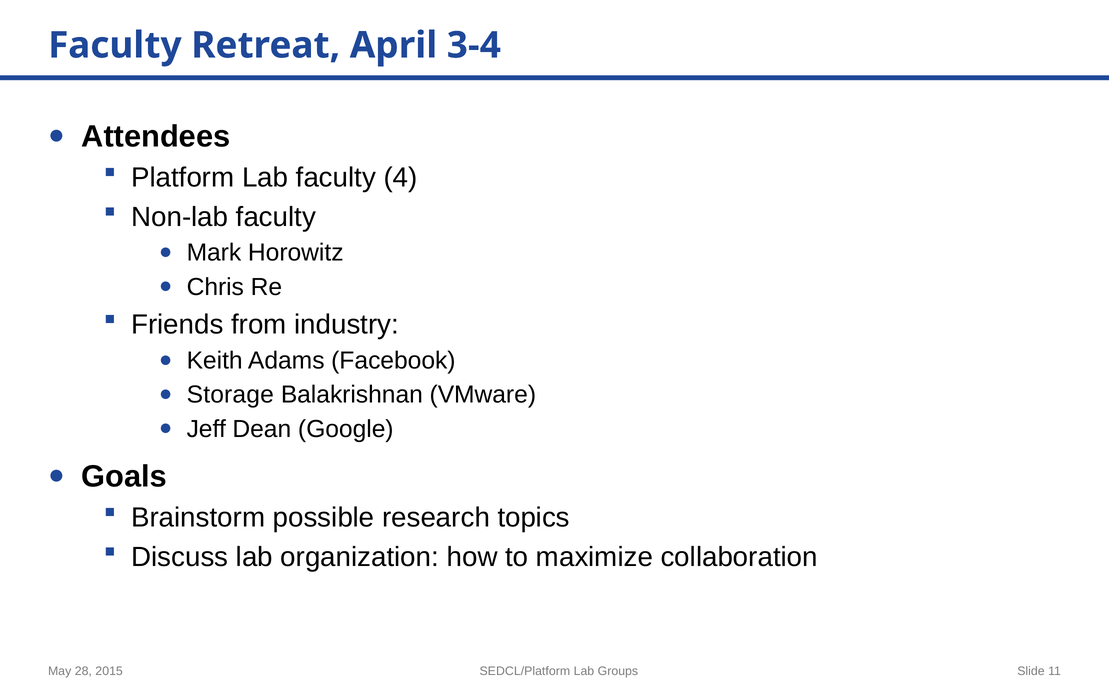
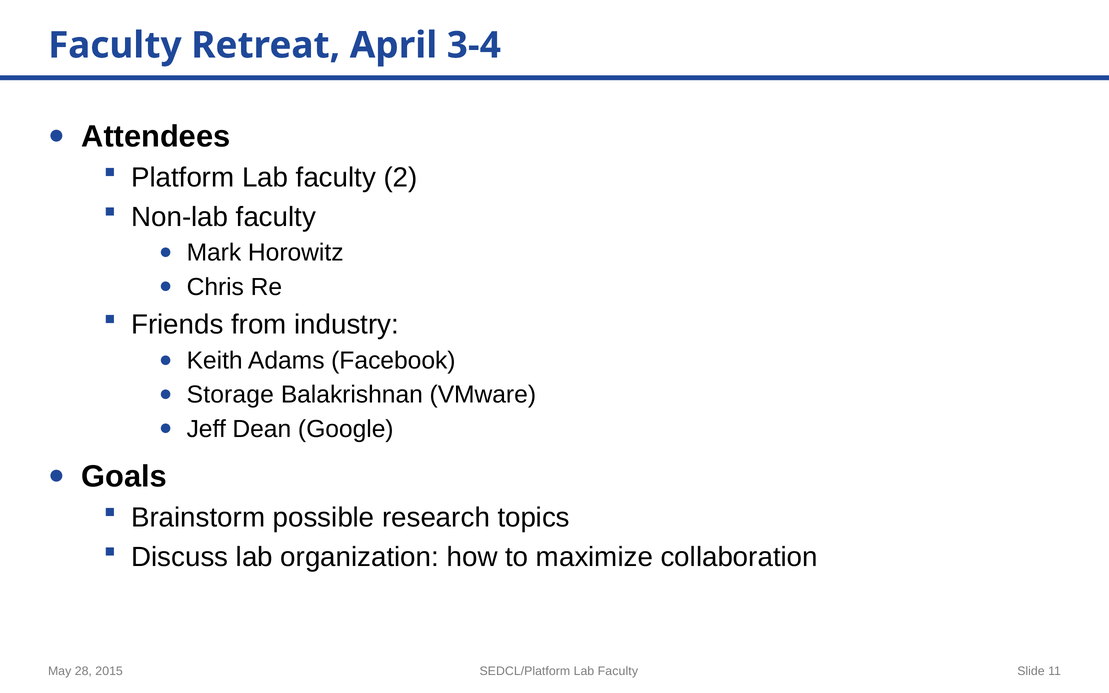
4: 4 -> 2
SEDCL/Platform Lab Groups: Groups -> Faculty
